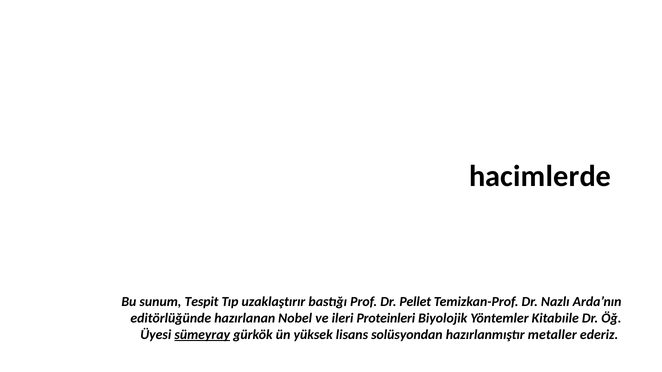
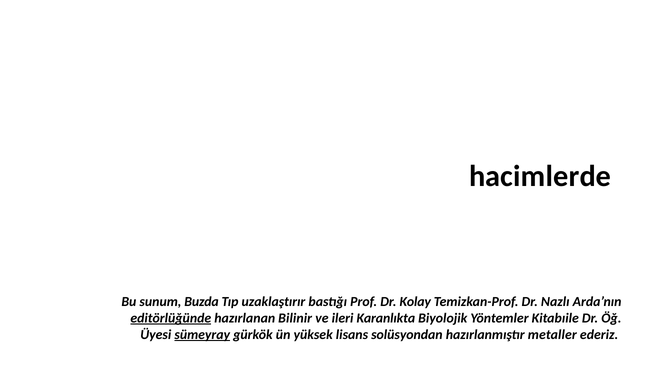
Tespit: Tespit -> Buzda
Pellet: Pellet -> Kolay
editörlüğünde underline: none -> present
Nobel: Nobel -> Bilinir
Proteinleri: Proteinleri -> Karanlıkta
